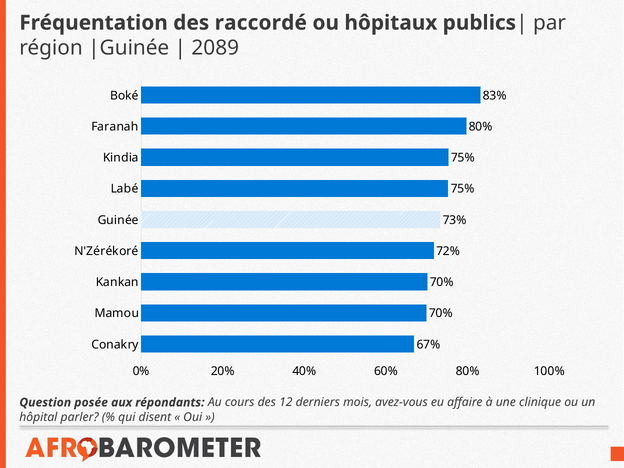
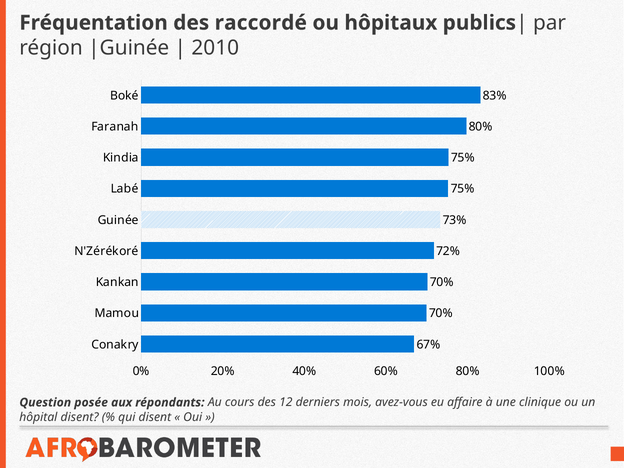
2089: 2089 -> 2010
hôpital parler: parler -> disent
